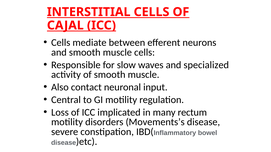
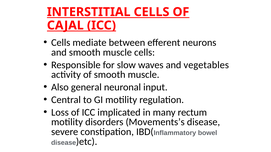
specialized: specialized -> vegetables
contact: contact -> general
